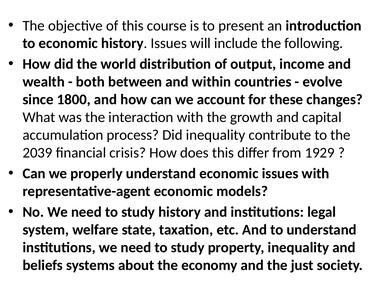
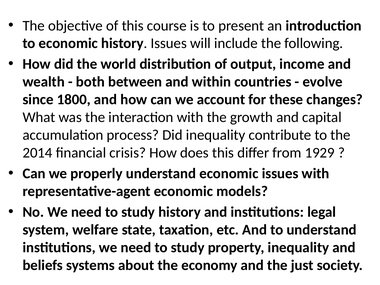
2039: 2039 -> 2014
